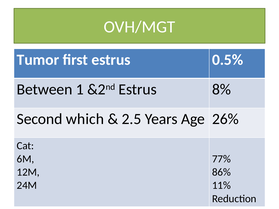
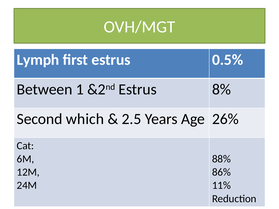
Tumor: Tumor -> Lymph
77%: 77% -> 88%
